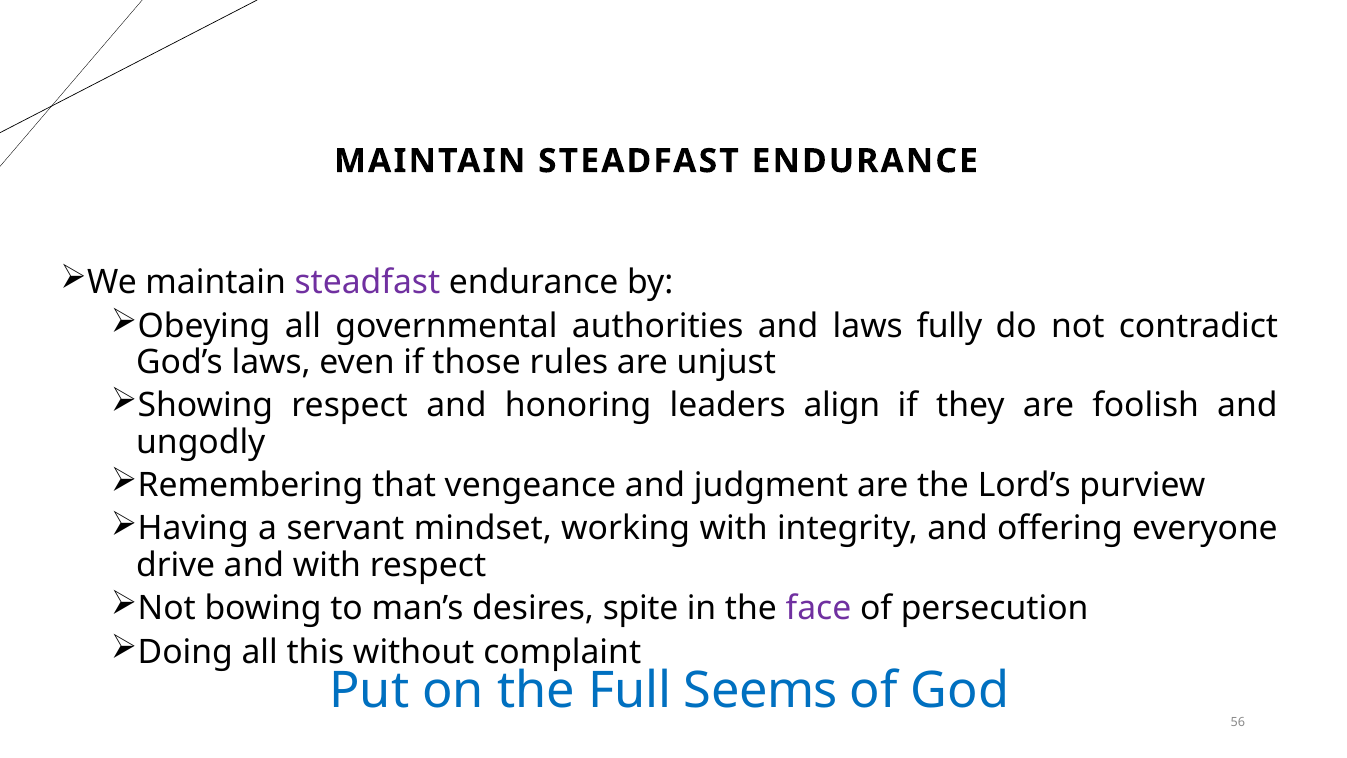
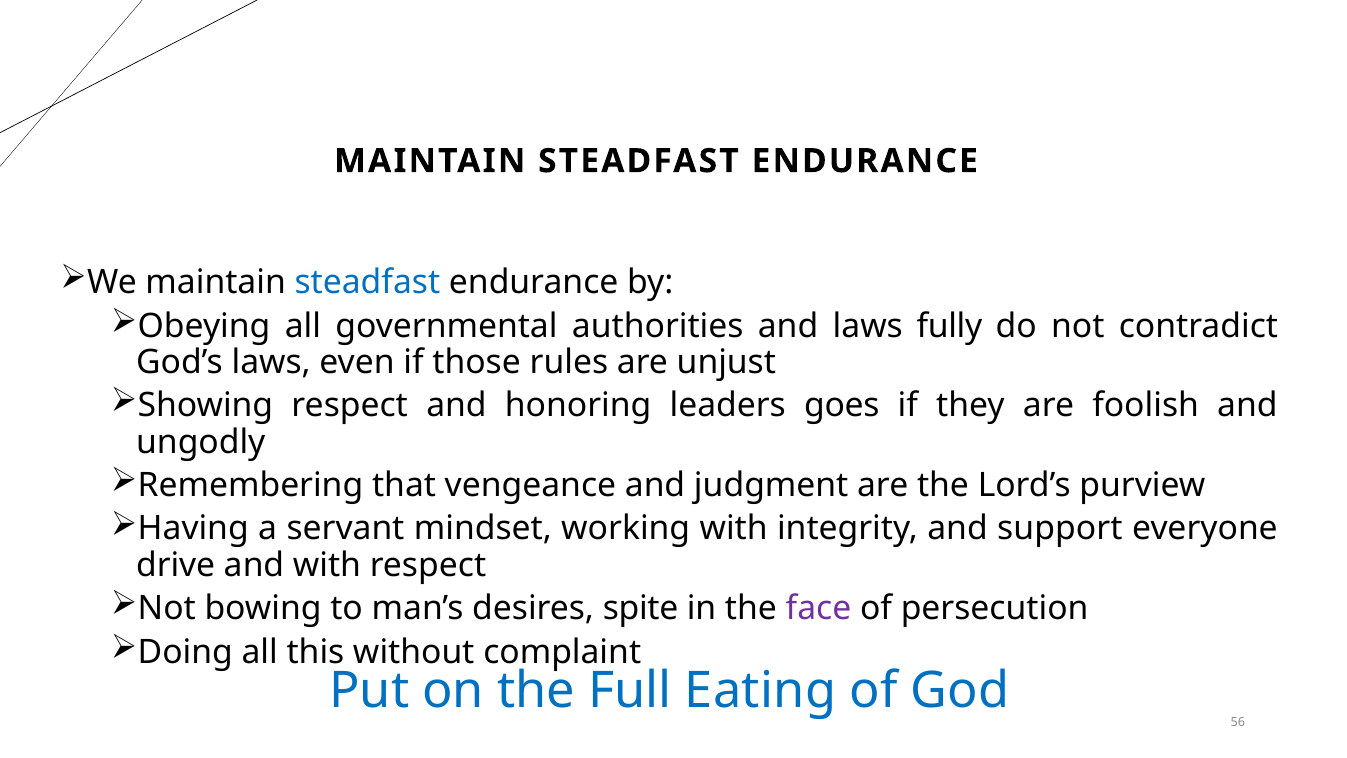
steadfast at (367, 283) colour: purple -> blue
align: align -> goes
offering: offering -> support
Seems: Seems -> Eating
